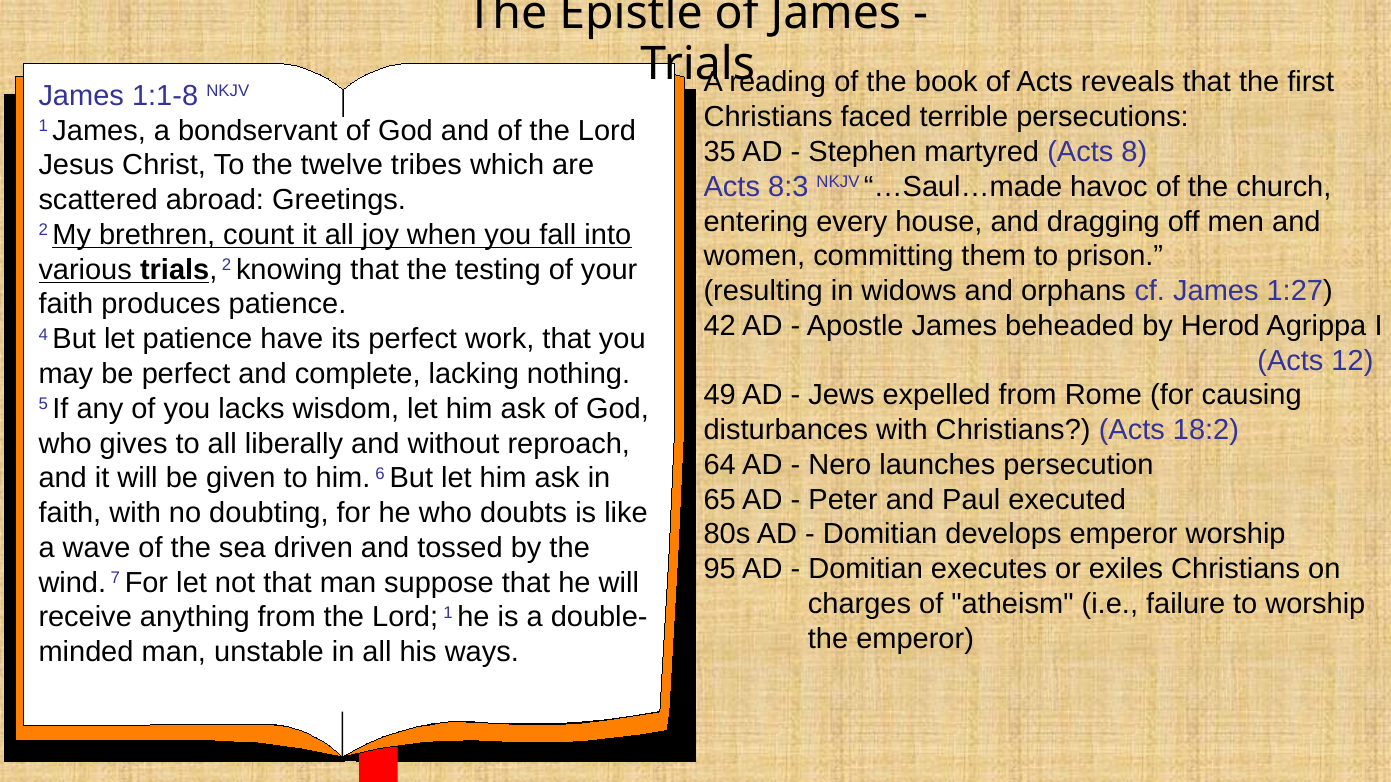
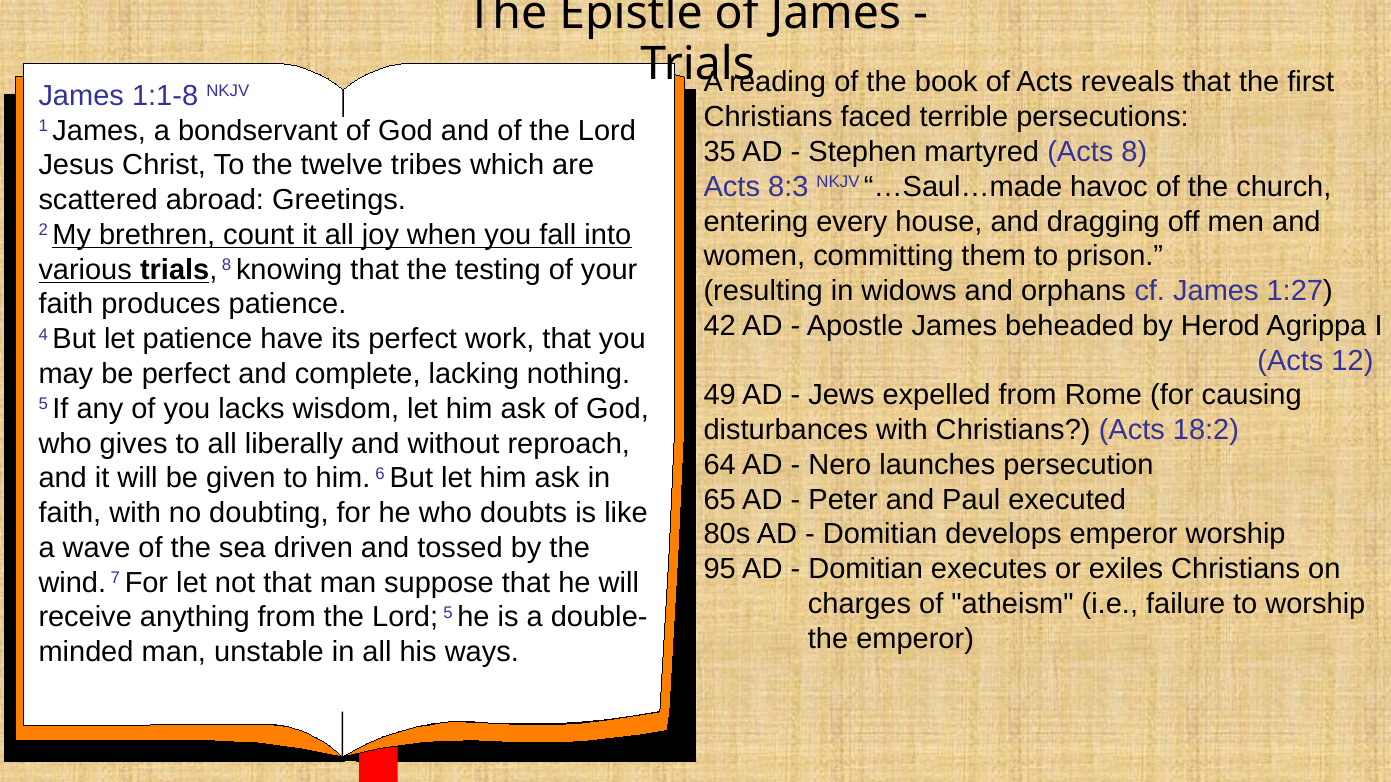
trials 2: 2 -> 8
Lord 1: 1 -> 5
